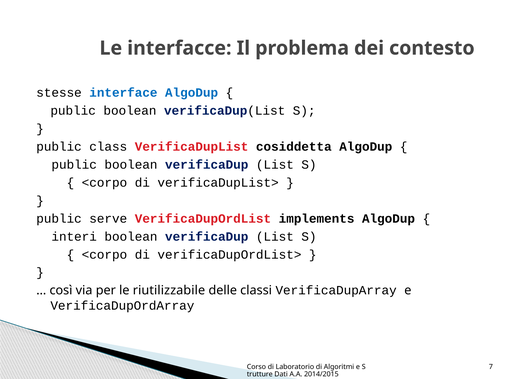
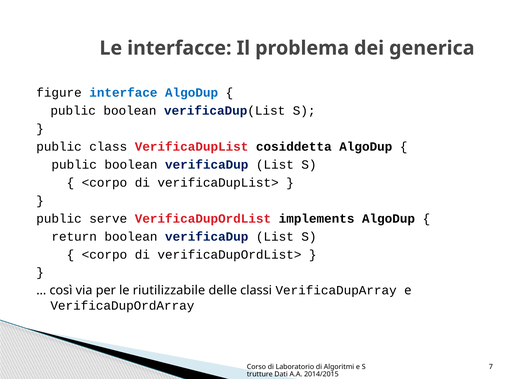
contesto: contesto -> generica
stesse: stesse -> figure
interi: interi -> return
